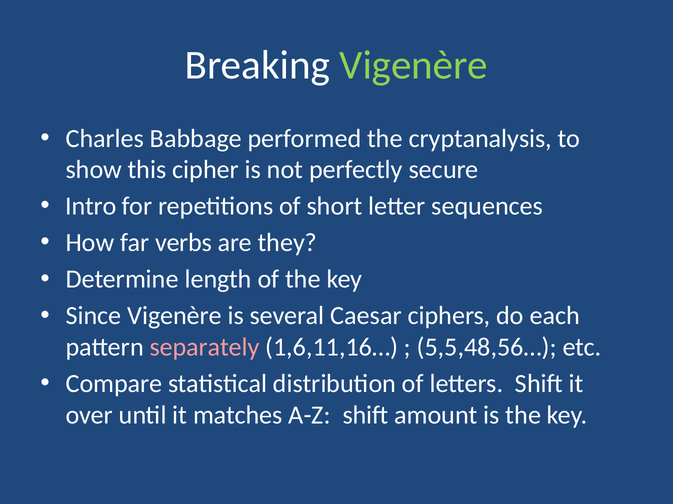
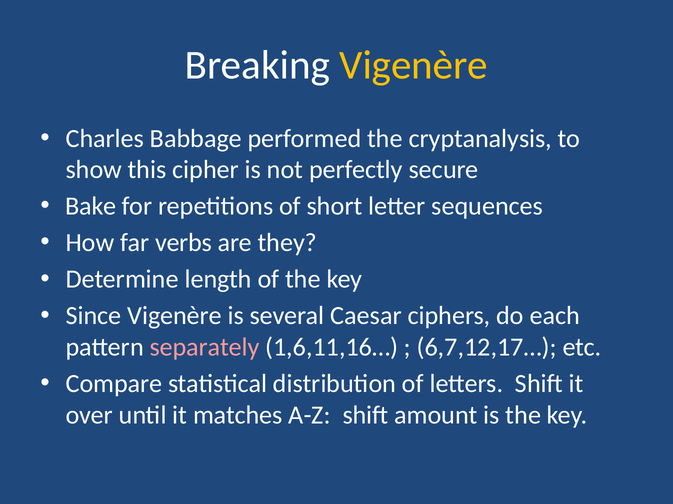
Vigenère at (414, 65) colour: light green -> yellow
Intro: Intro -> Bake
5,5,48,56…: 5,5,48,56… -> 6,7,12,17…
